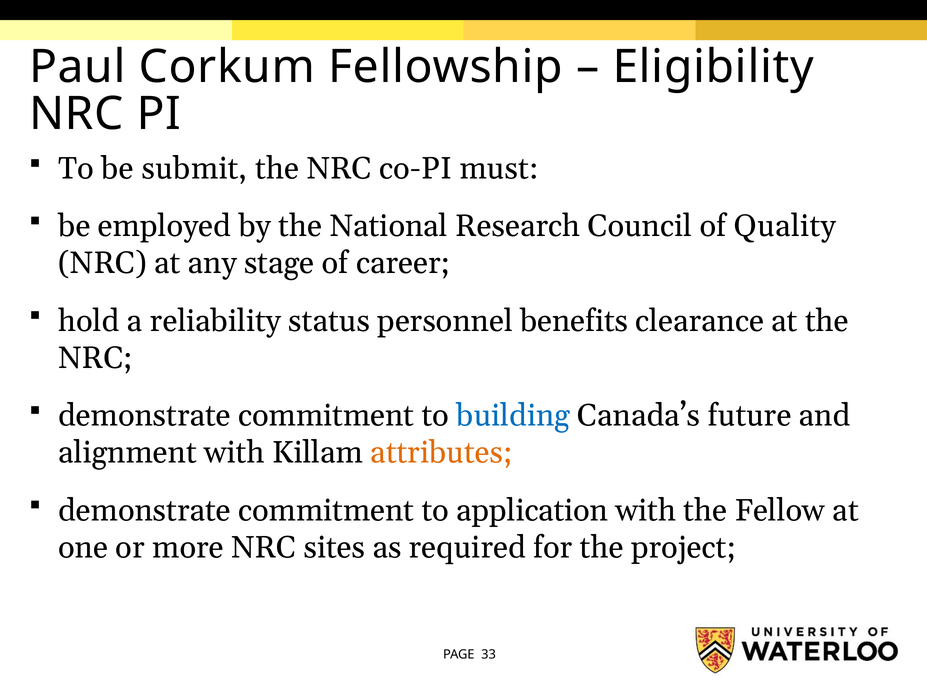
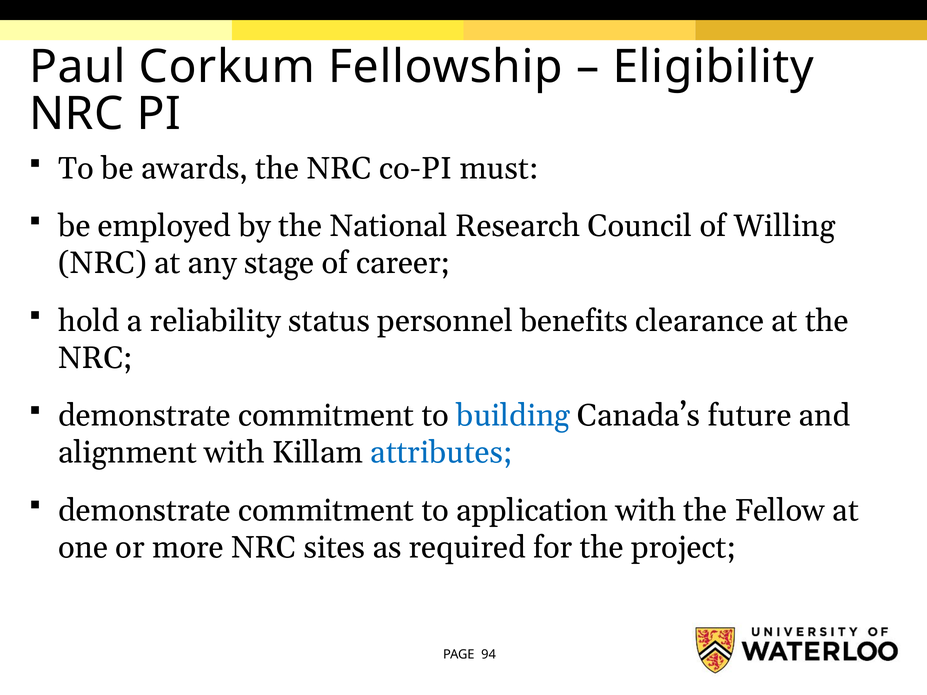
submit: submit -> awards
Quality: Quality -> Willing
attributes colour: orange -> blue
33: 33 -> 94
